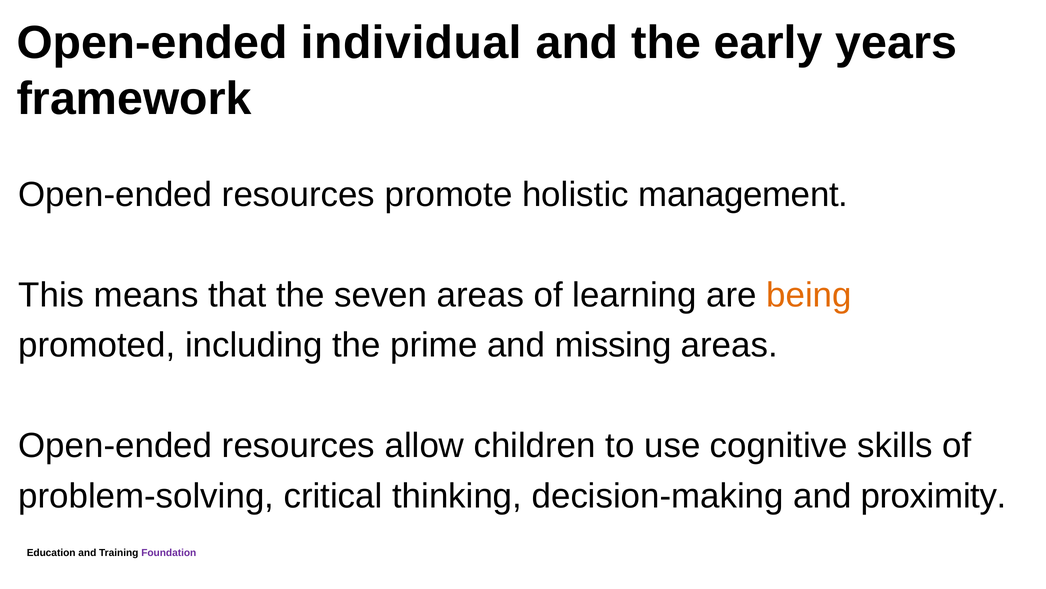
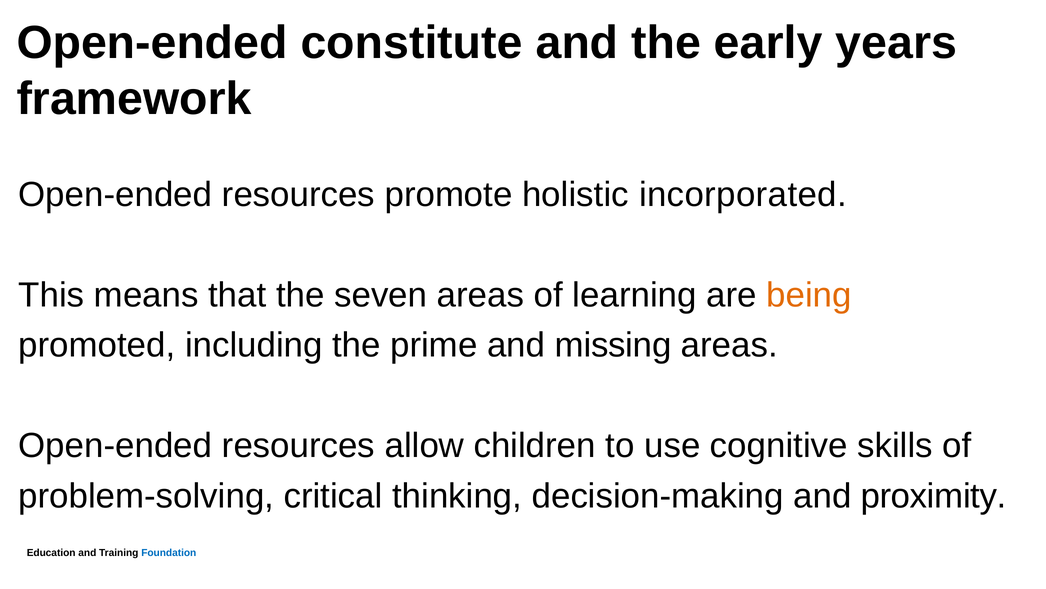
individual: individual -> constitute
management: management -> incorporated
Foundation colour: purple -> blue
